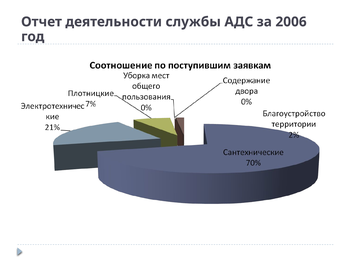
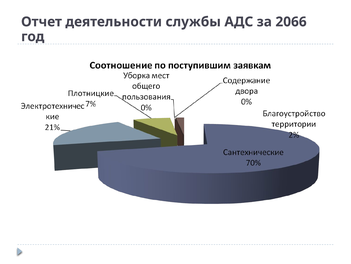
2006: 2006 -> 2066
